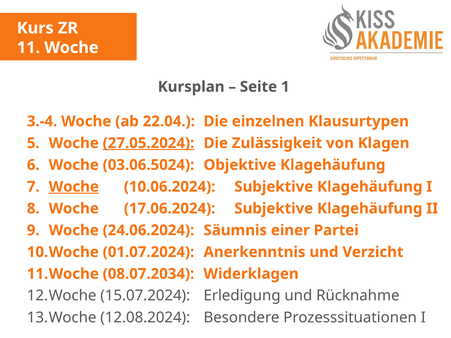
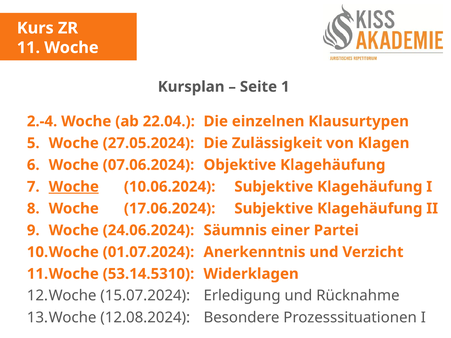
3.-4: 3.-4 -> 2.-4
27.05.2024 underline: present -> none
03.06.5024: 03.06.5024 -> 07.06.2024
08.07.2034: 08.07.2034 -> 53.14.5310
